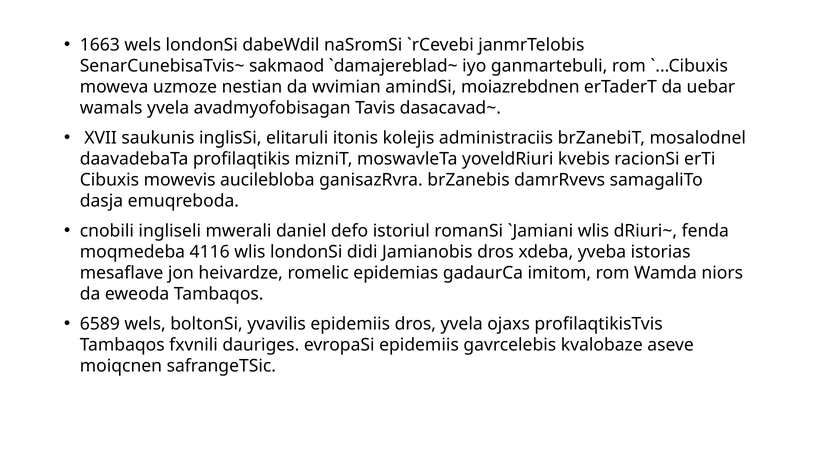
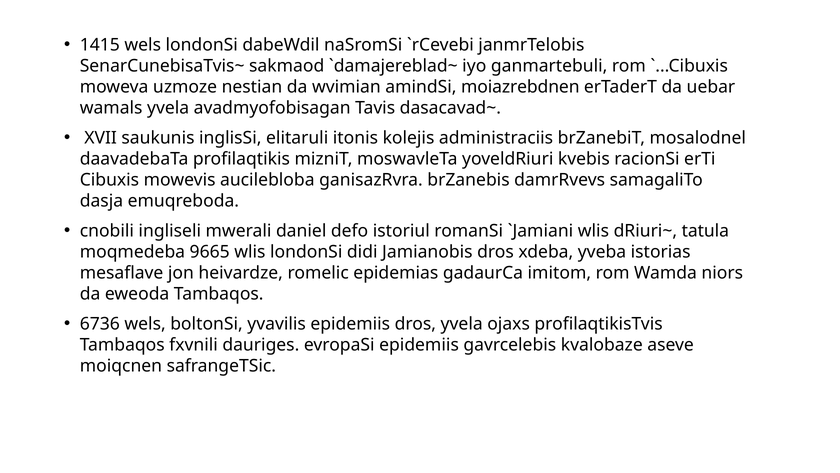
1663: 1663 -> 1415
fenda: fenda -> tatula
4116: 4116 -> 9665
6589: 6589 -> 6736
